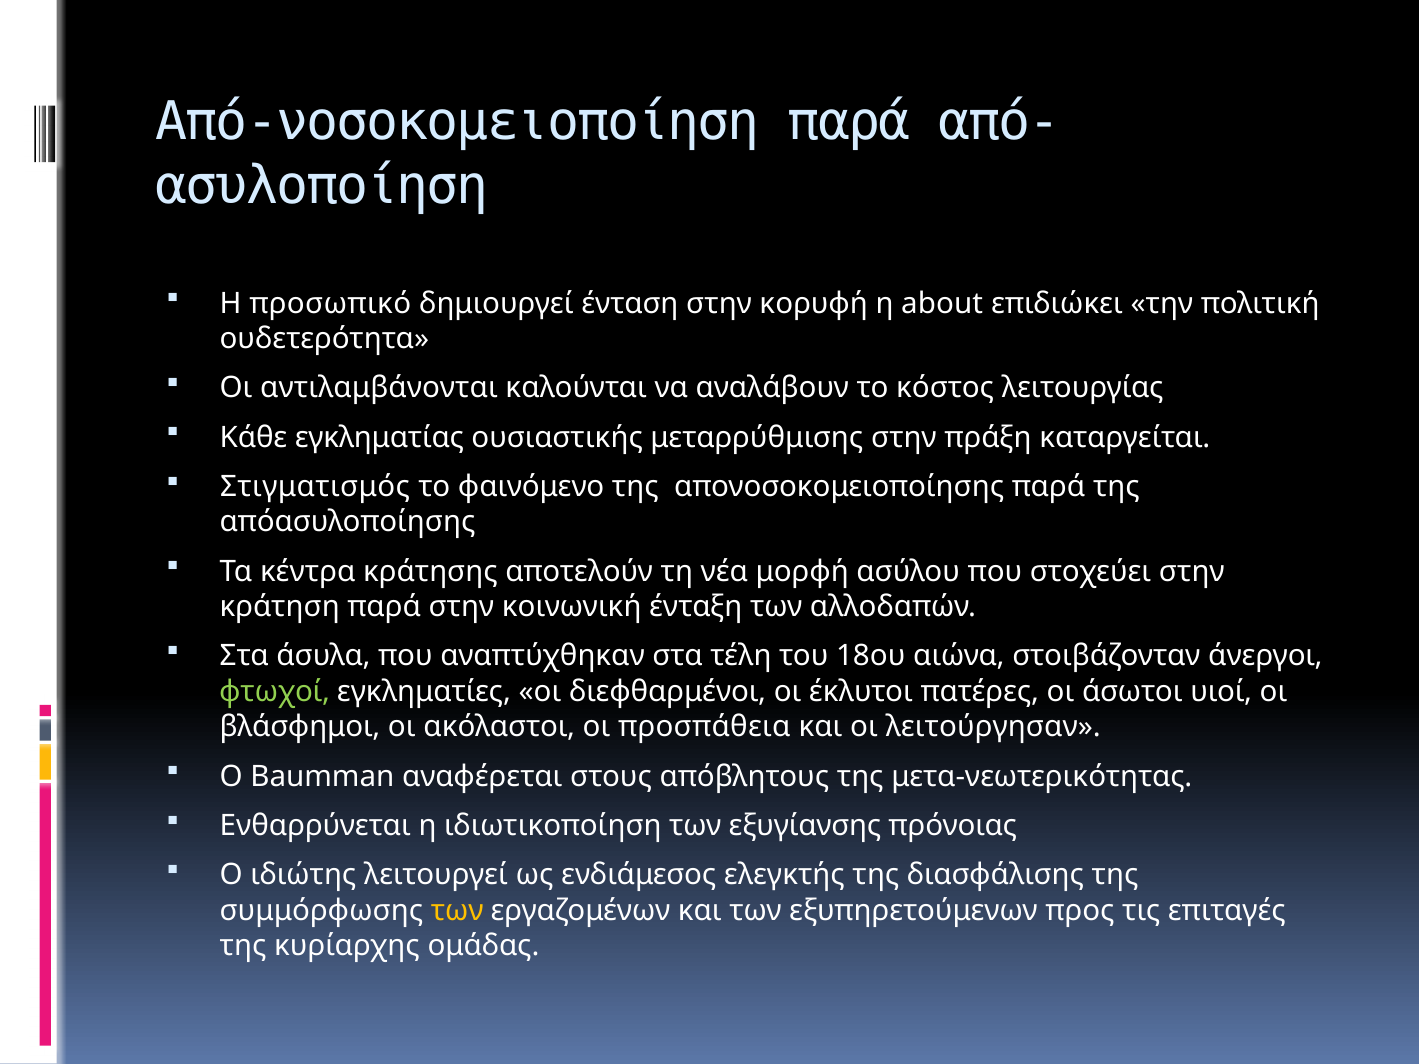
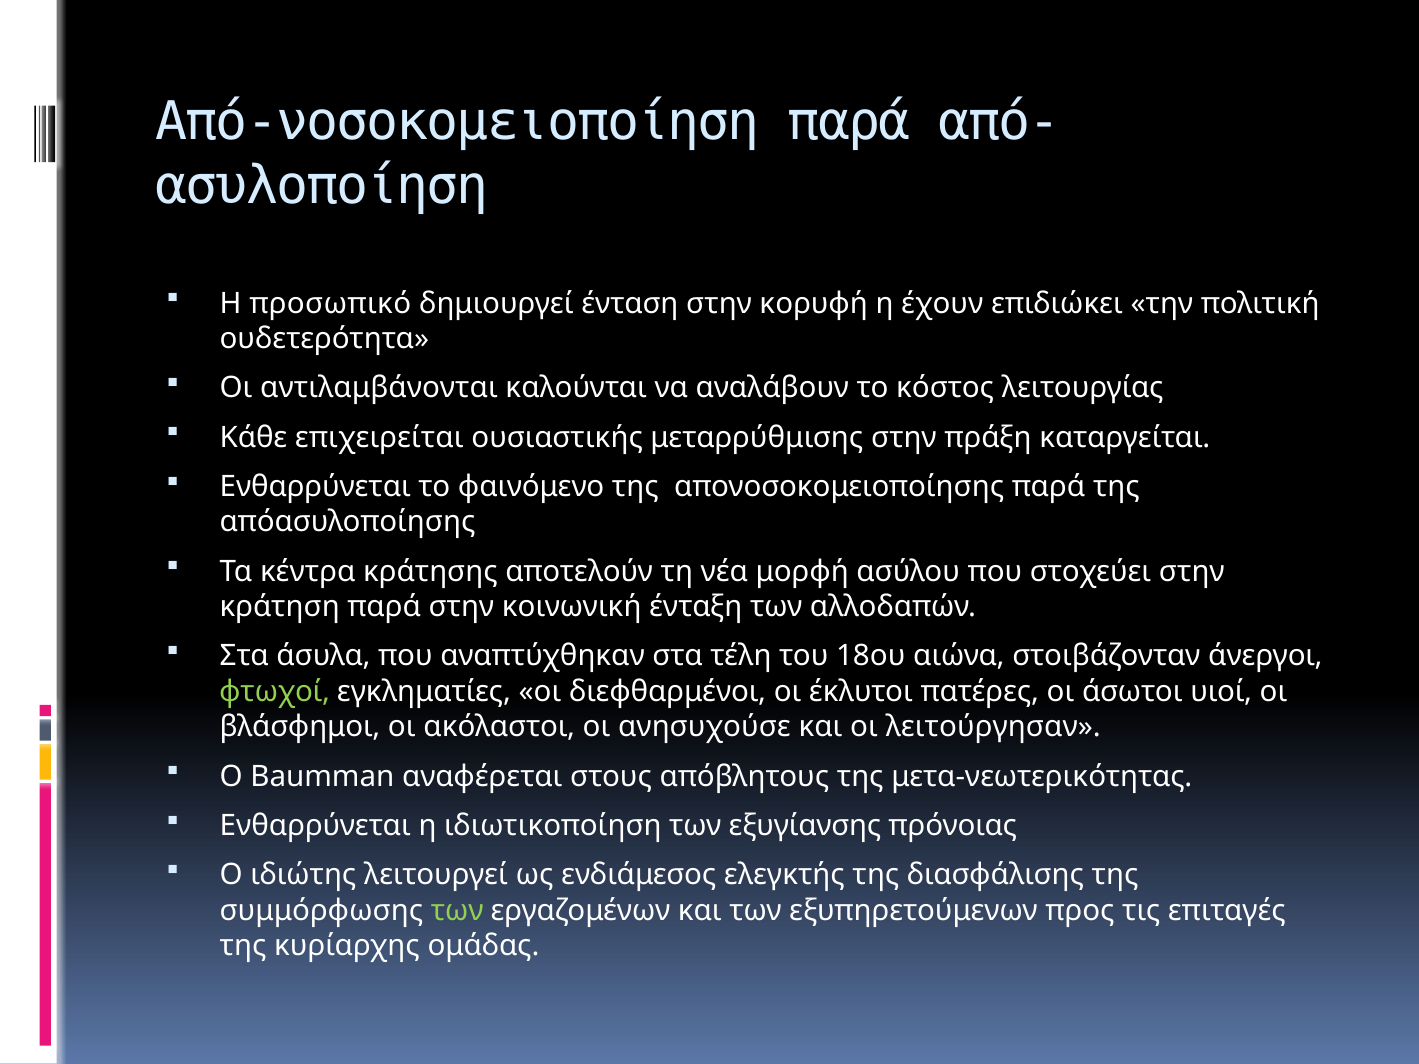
about: about -> έχουν
εγκληματίας: εγκληματίας -> επιχειρείται
Στιγματισμός at (315, 487): Στιγματισμός -> Ενθαρρύνεται
προσπάθεια: προσπάθεια -> ανησυχούσε
των at (457, 911) colour: yellow -> light green
